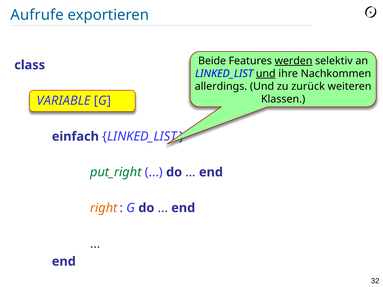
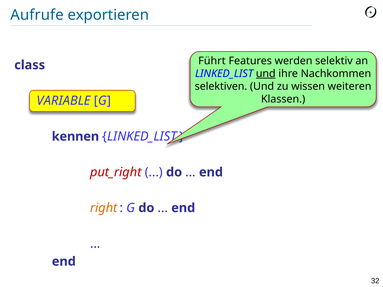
Beide: Beide -> Führt
werden underline: present -> none
allerdings: allerdings -> selektiven
zurück: zurück -> wissen
einfach: einfach -> kennen
put_right colour: green -> red
